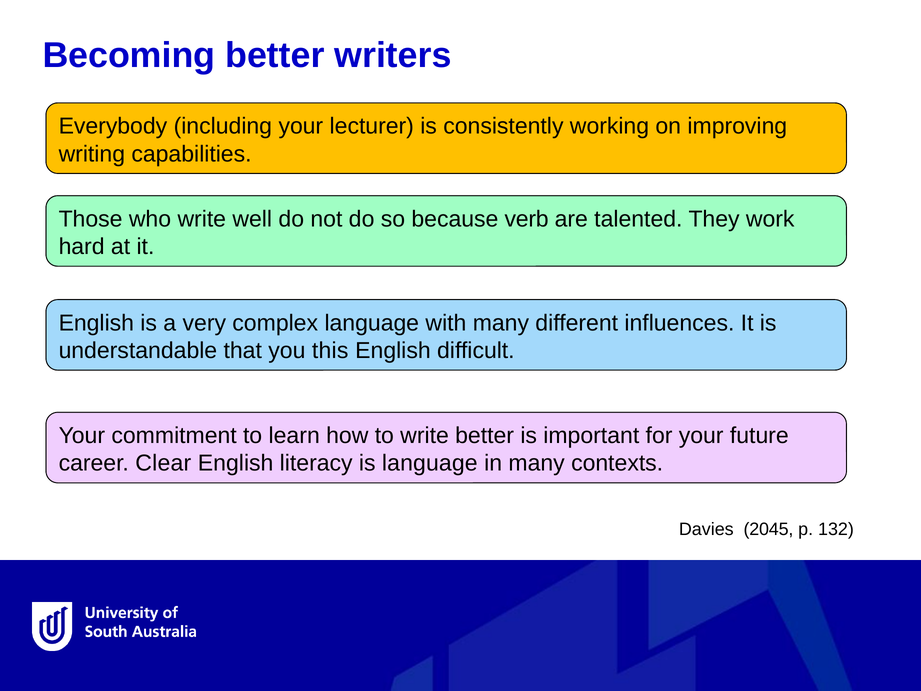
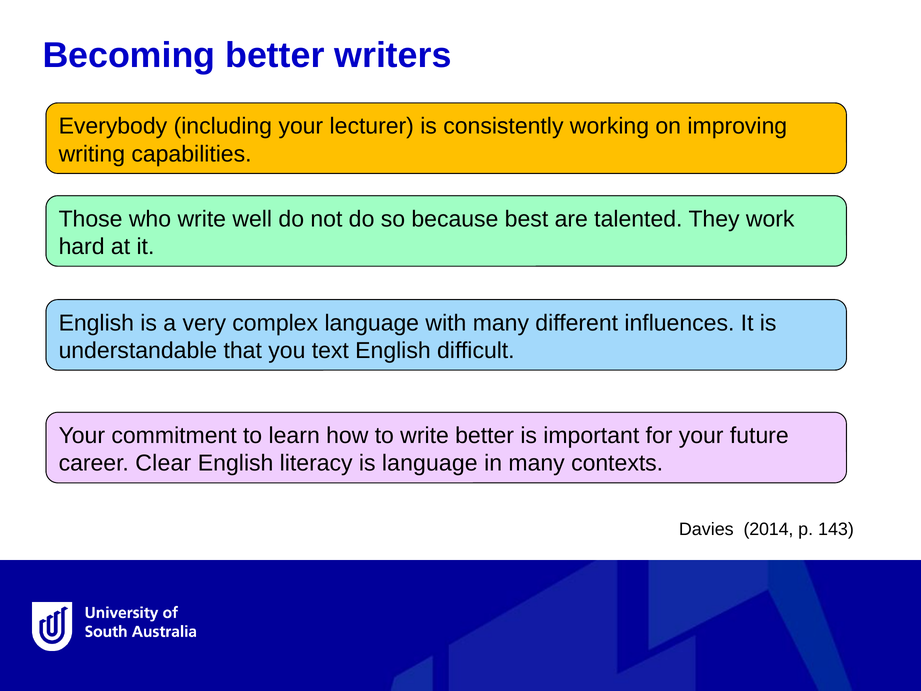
verb: verb -> best
this: this -> text
2045: 2045 -> 2014
132: 132 -> 143
